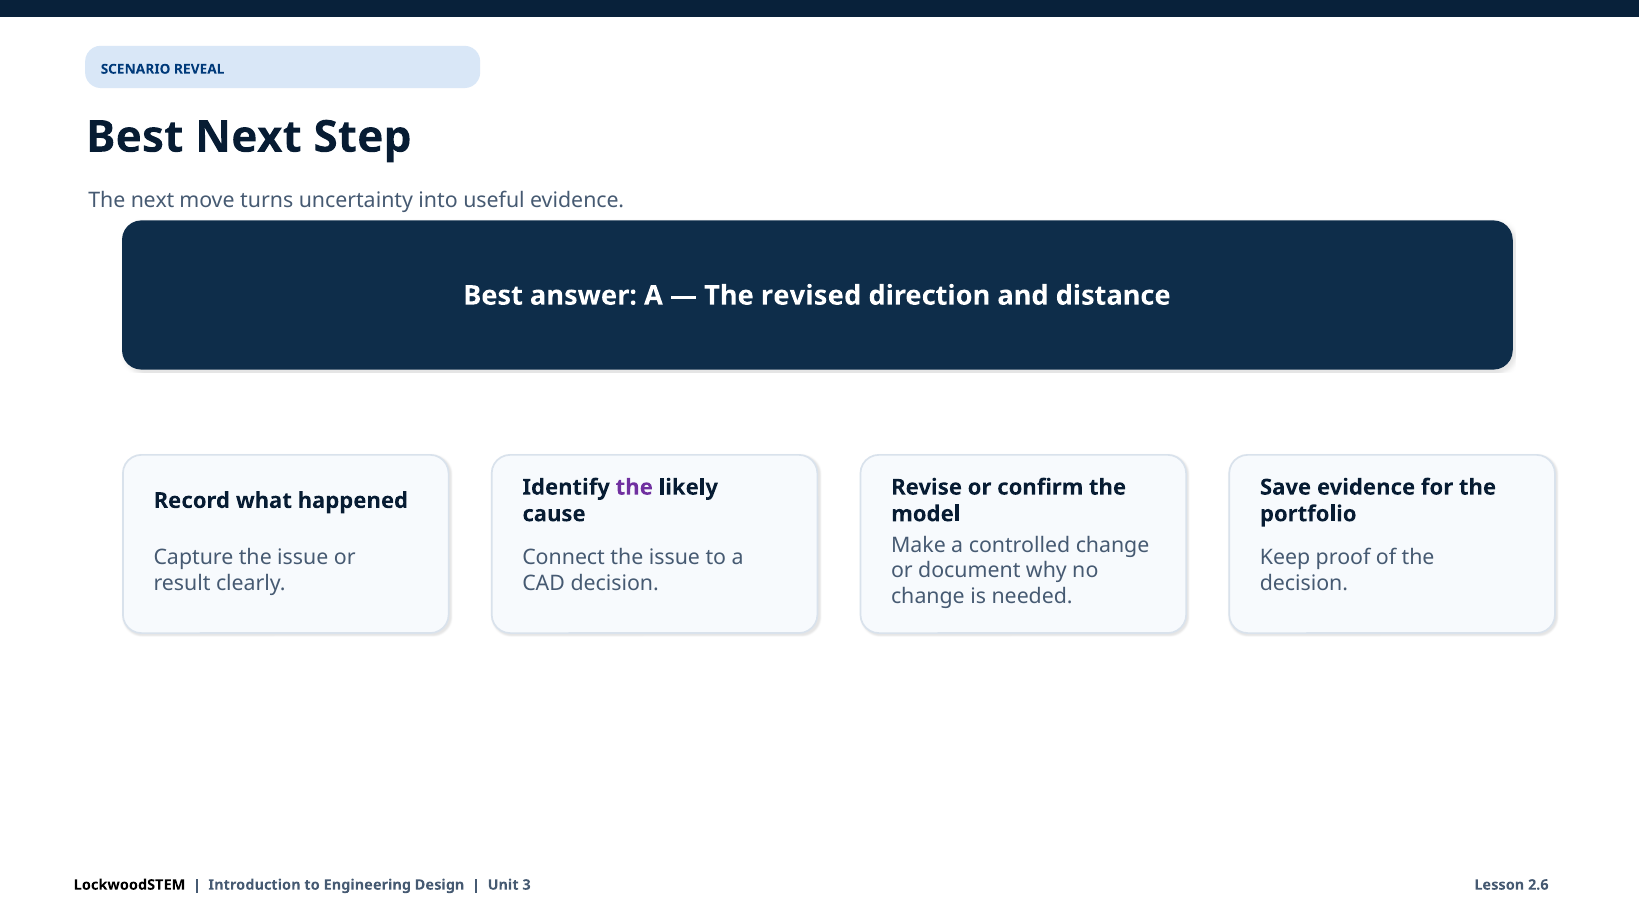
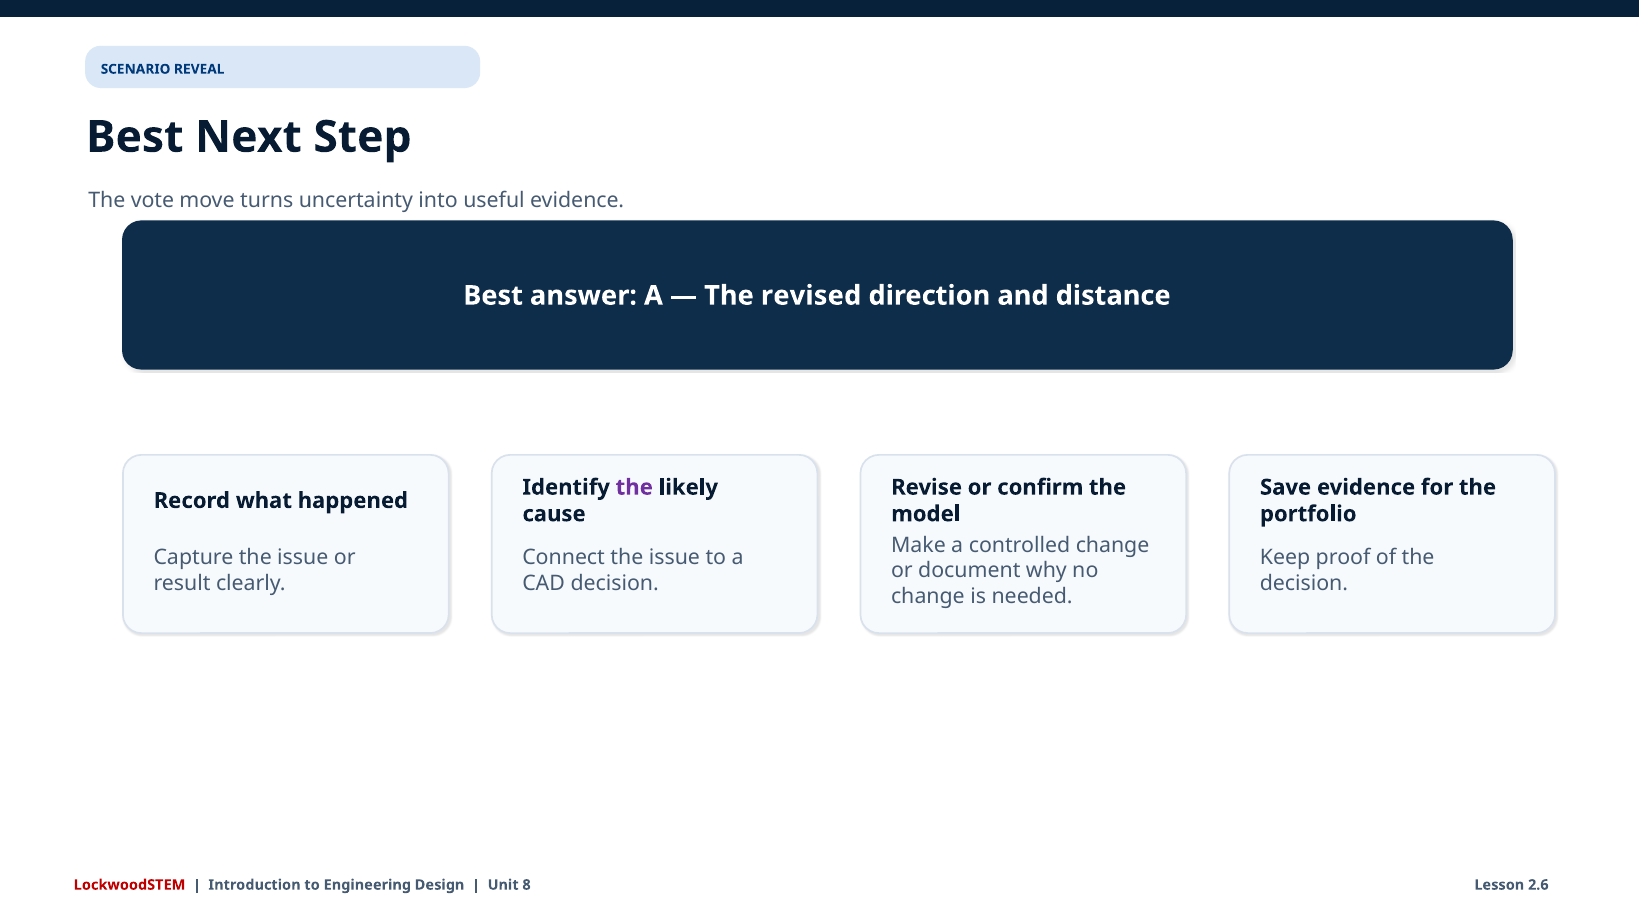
The next: next -> vote
LockwoodSTEM colour: black -> red
3: 3 -> 8
